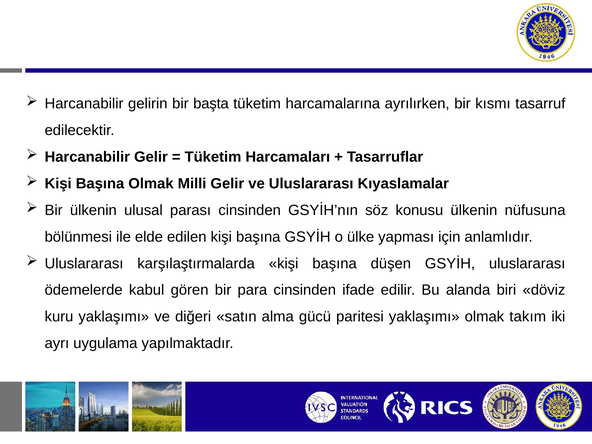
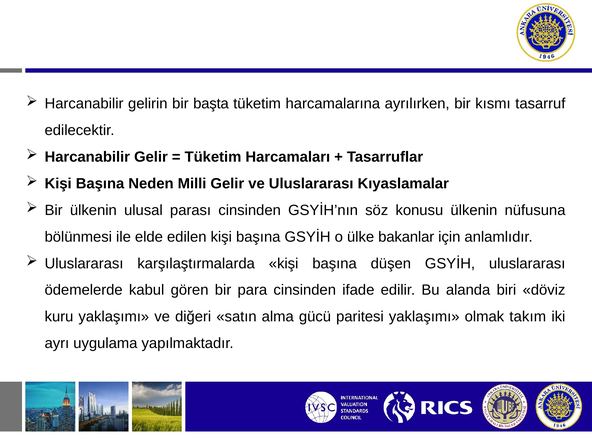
Başına Olmak: Olmak -> Neden
yapması: yapması -> bakanlar
